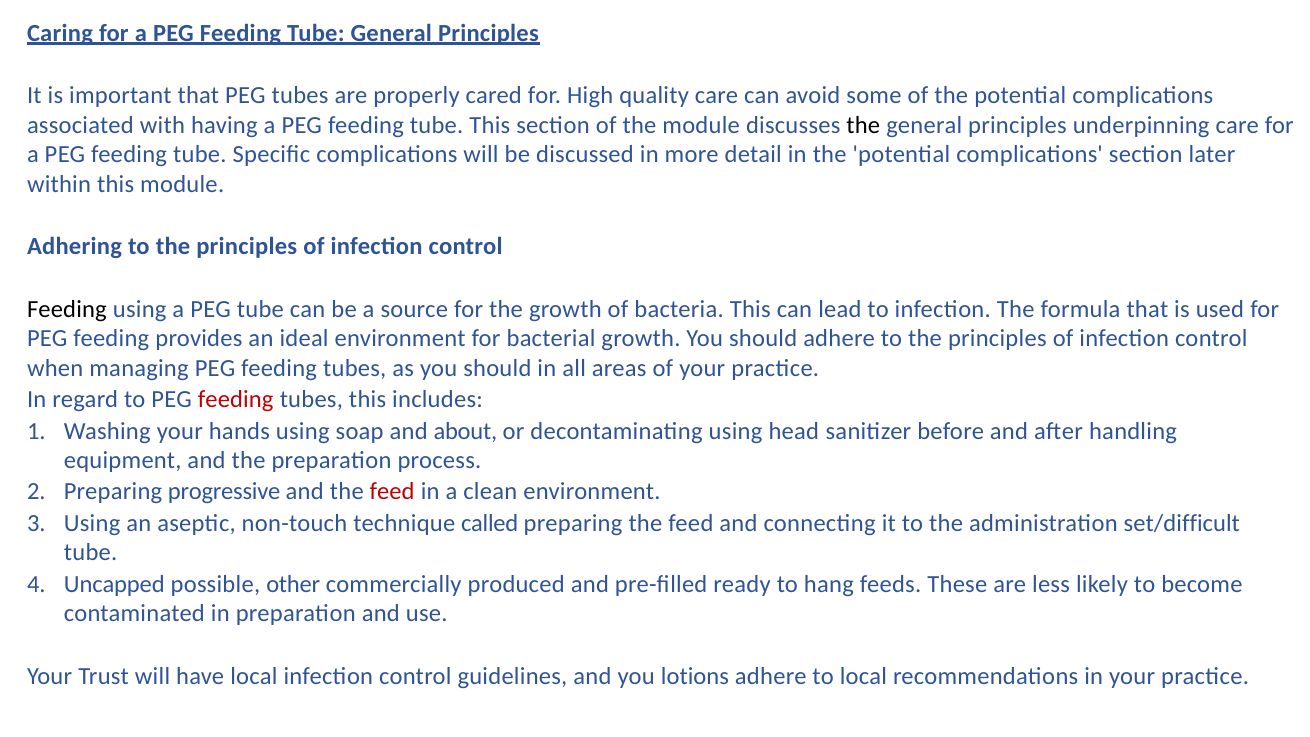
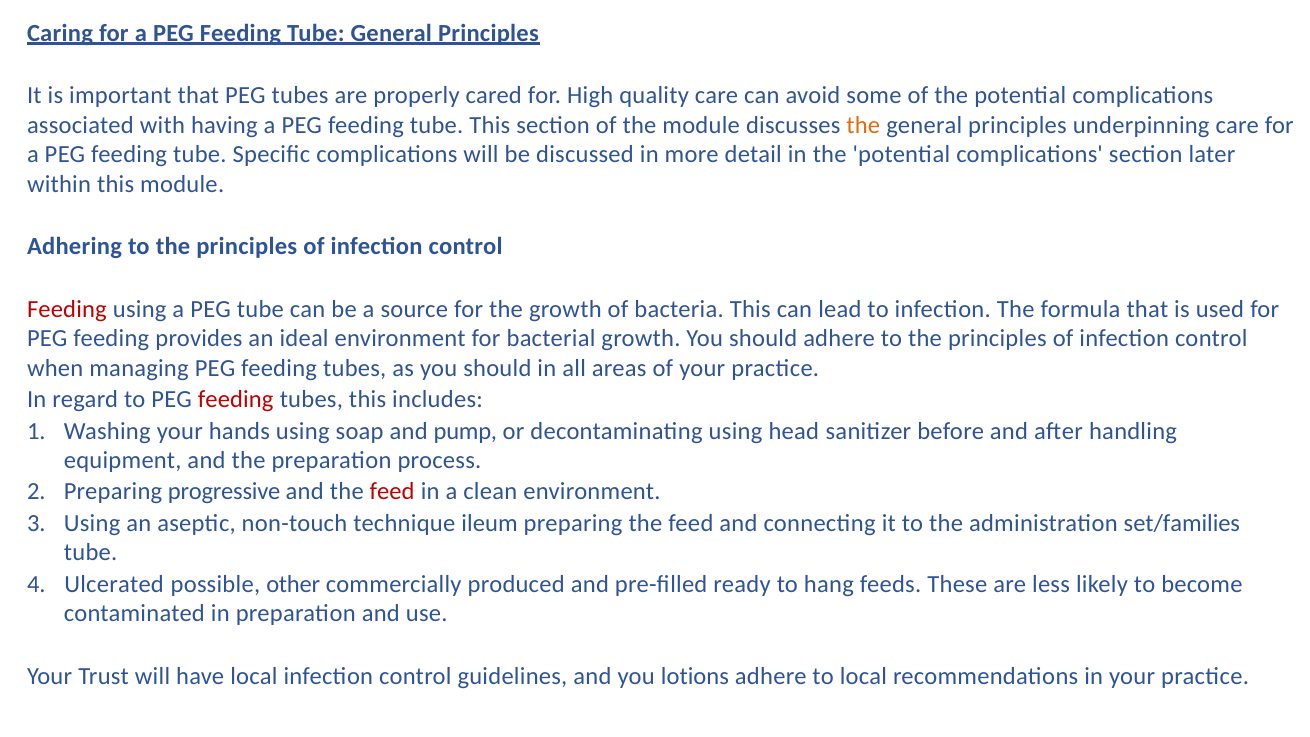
the at (863, 125) colour: black -> orange
Feeding at (67, 309) colour: black -> red
about: about -> pump
called: called -> ileum
set/difficult: set/difficult -> set/families
Uncapped: Uncapped -> Ulcerated
